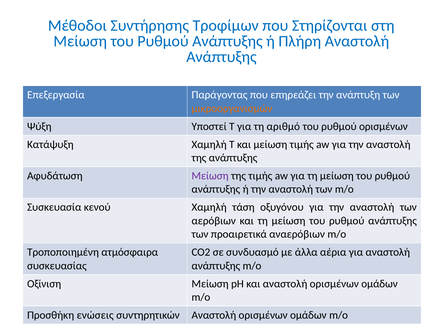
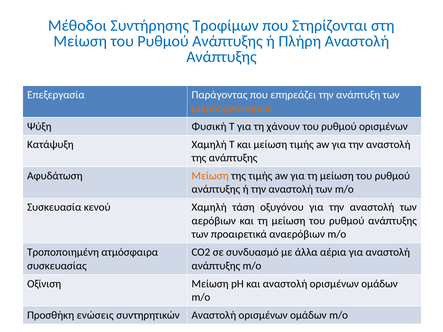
Υποστεί: Υποστεί -> Φυσική
αριθμό: αριθμό -> χάνουν
Μείωση at (210, 176) colour: purple -> orange
